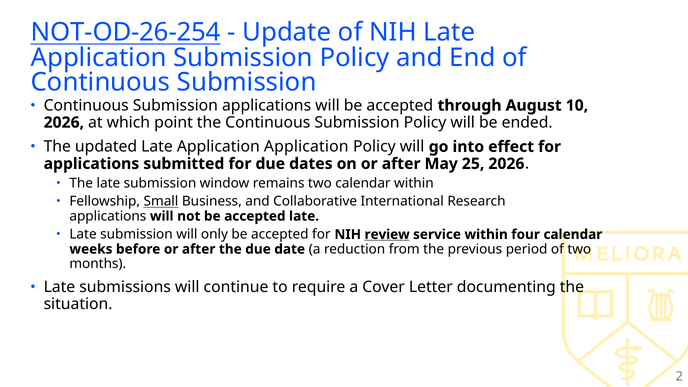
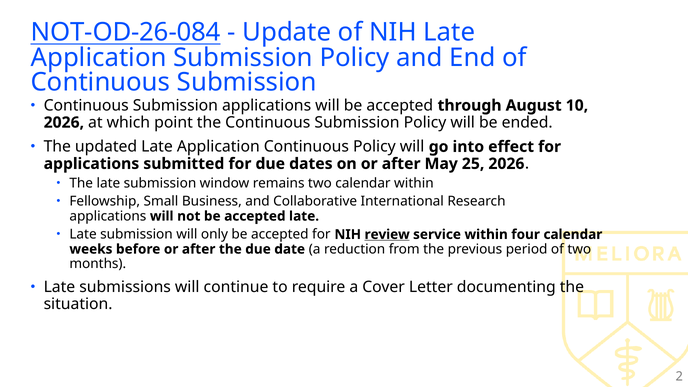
NOT-OD-26-254: NOT-OD-26-254 -> NOT-OD-26-084
Application Application: Application -> Continuous
Small underline: present -> none
